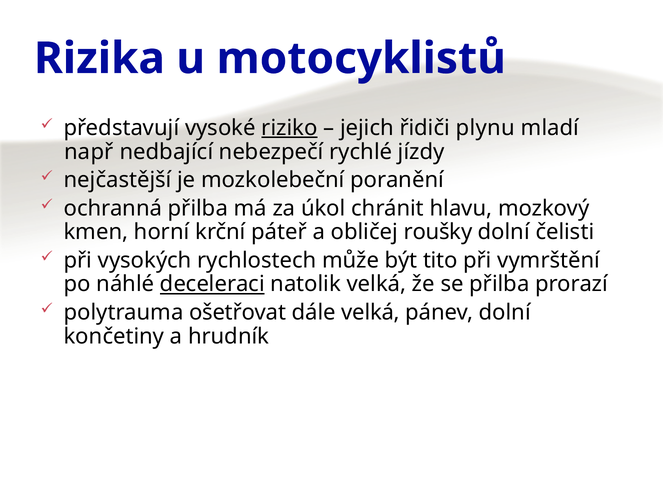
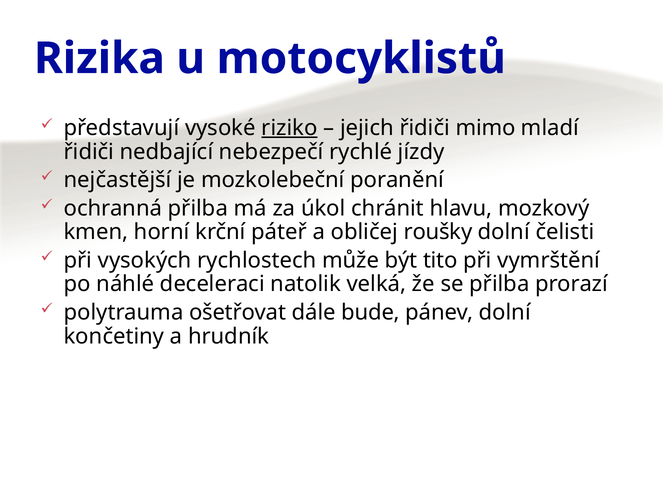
plynu: plynu -> mimo
např at (89, 152): např -> řidiči
deceleraci underline: present -> none
dále velká: velká -> bude
